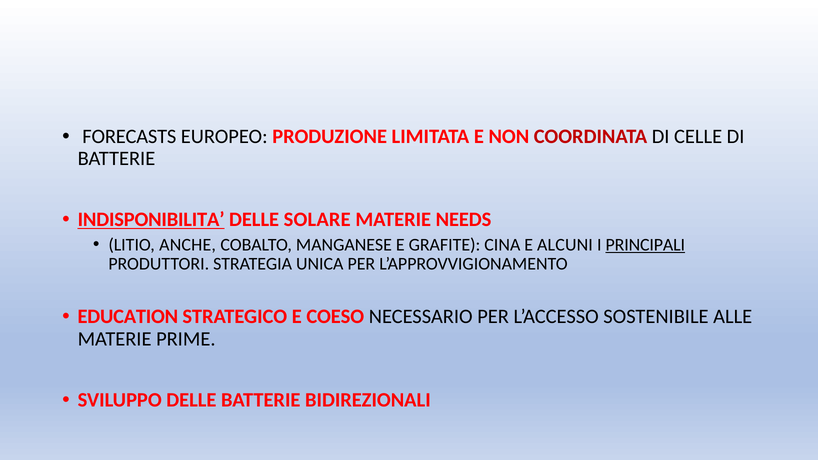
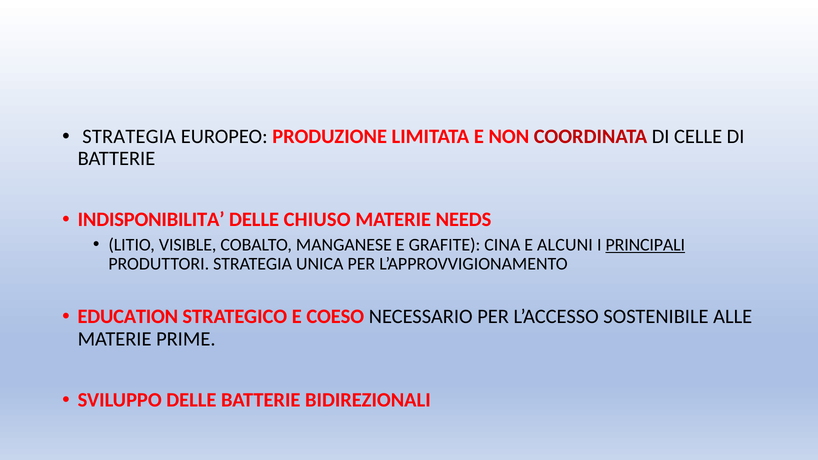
FORECASTS at (129, 136): FORECASTS -> STRATEGIA
INDISPONIBILITA underline: present -> none
SOLARE: SOLARE -> CHIUSO
ANCHE: ANCHE -> VISIBLE
